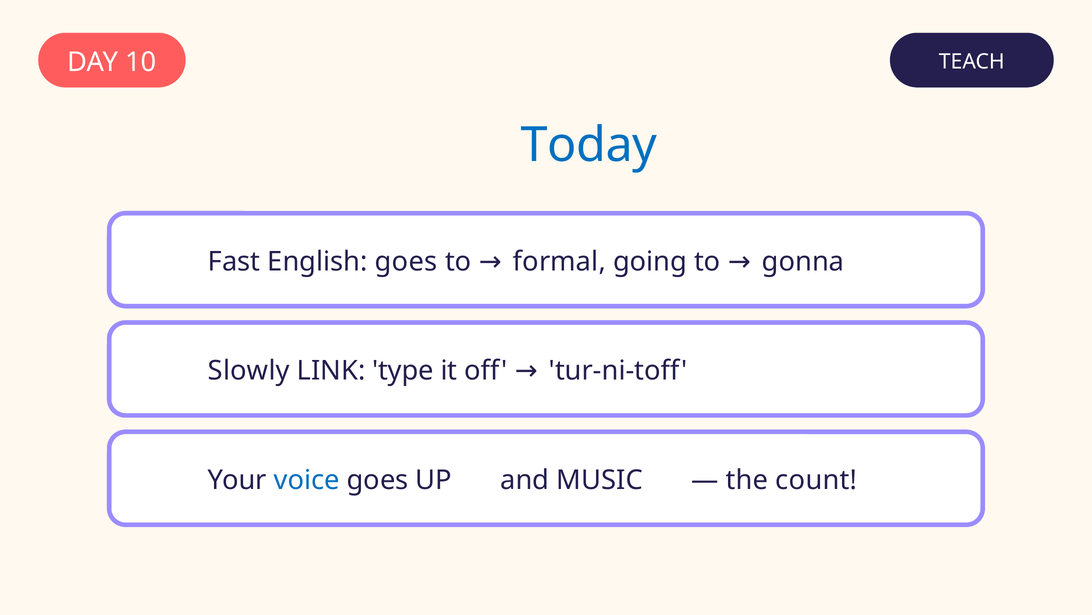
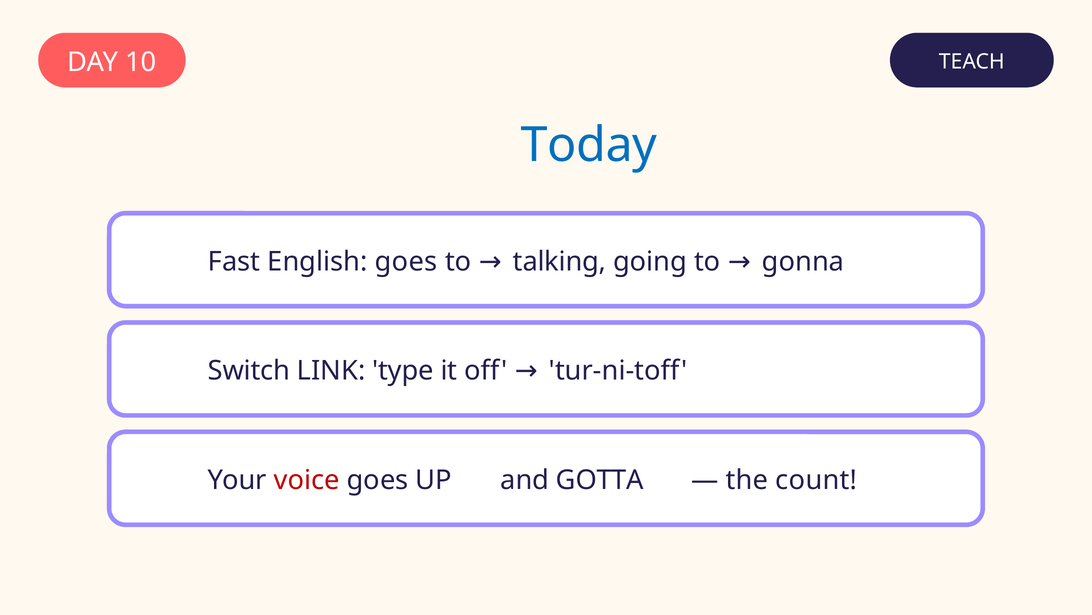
formal: formal -> talking
Slowly: Slowly -> Switch
voice colour: blue -> red
MUSIC: MUSIC -> GOTTA
